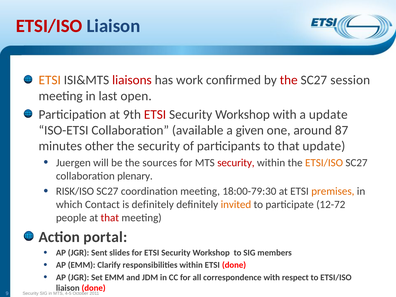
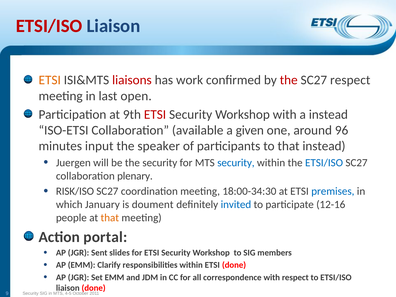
SC27 session: session -> respect
a update: update -> instead
87: 87 -> 96
other: other -> input
the security: security -> speaker
that update: update -> instead
the sources: sources -> security
security at (236, 163) colour: red -> blue
ETSI/ISO at (324, 163) colour: orange -> blue
18:00-79:30: 18:00-79:30 -> 18:00-34:30
premises colour: orange -> blue
Contact: Contact -> January
is definitely: definitely -> doument
invited colour: orange -> blue
12-72: 12-72 -> 12-16
that at (110, 218) colour: red -> orange
